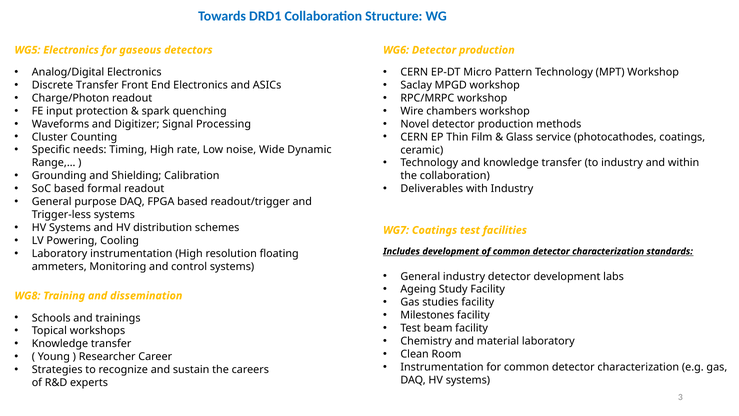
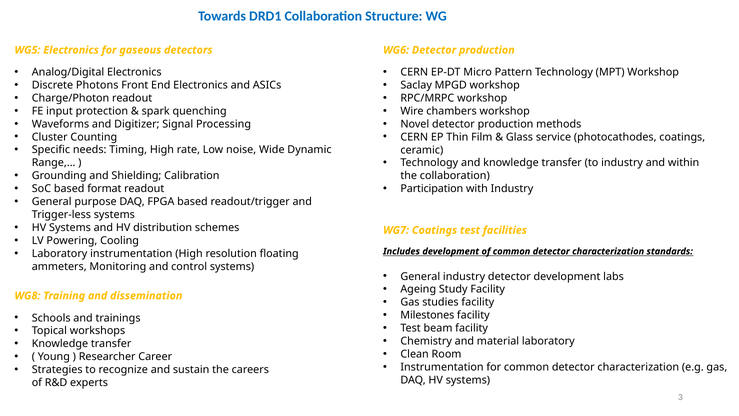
Discrete Transfer: Transfer -> Photons
formal: formal -> format
Deliverables: Deliverables -> Participation
